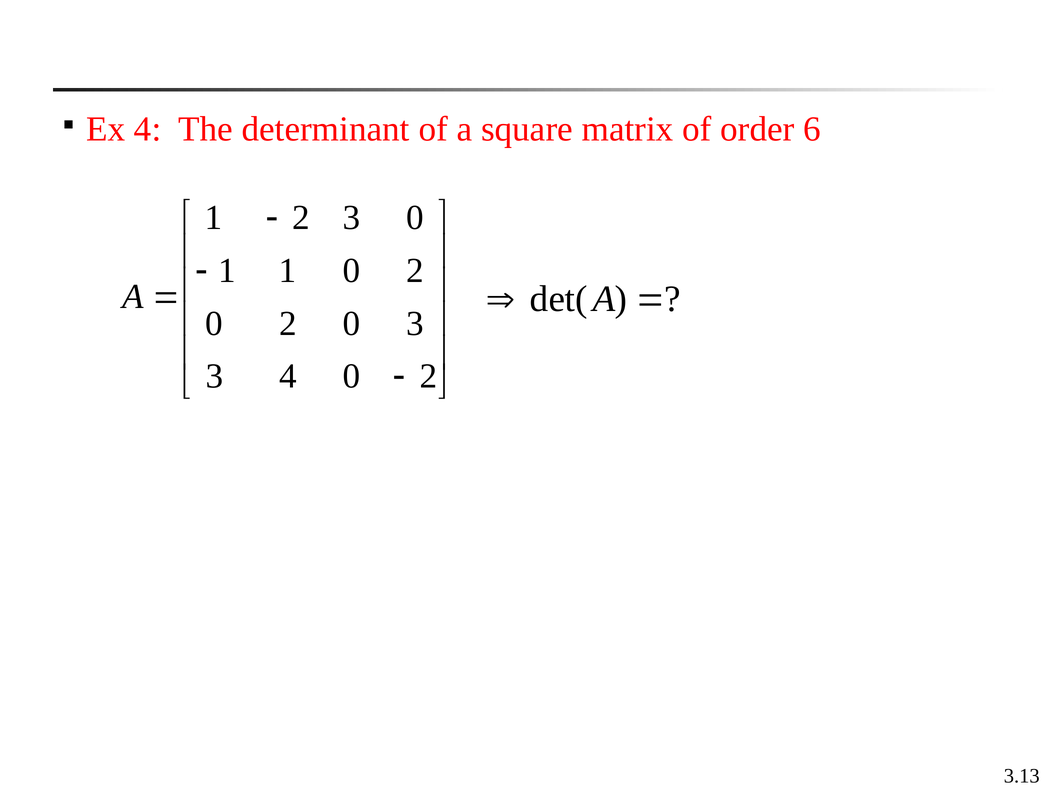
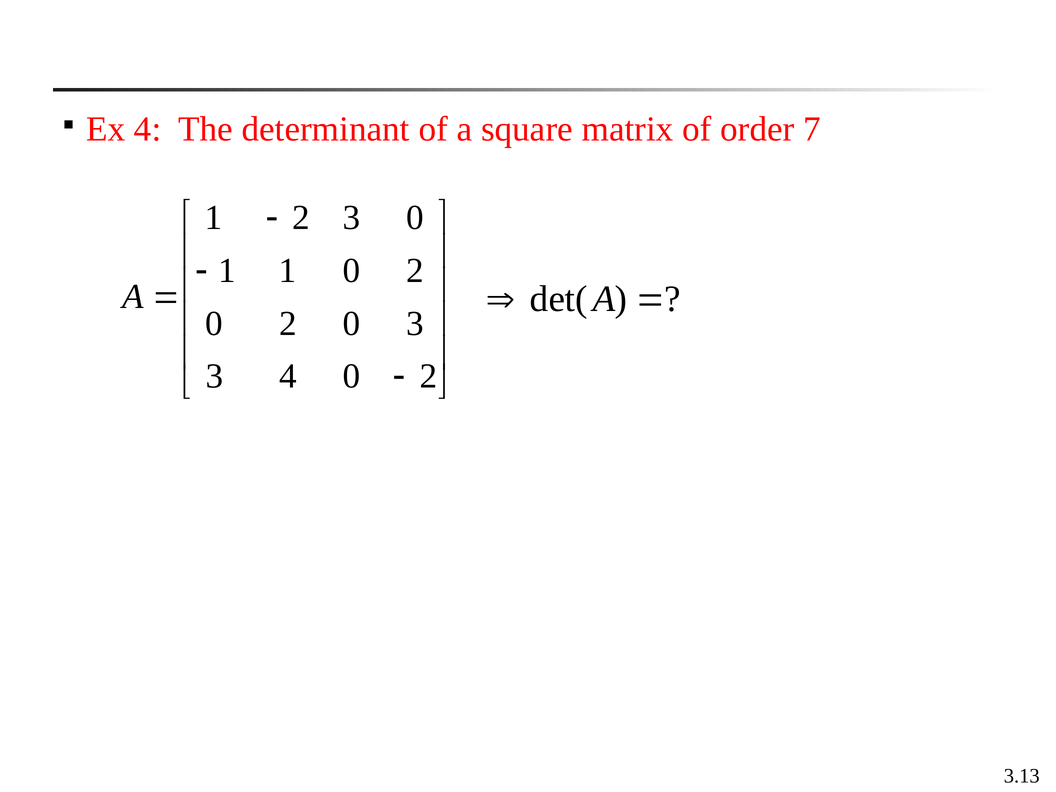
6: 6 -> 7
